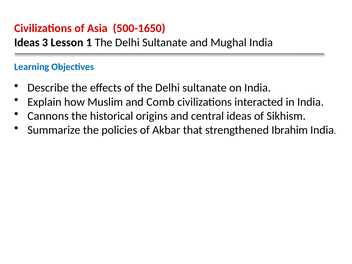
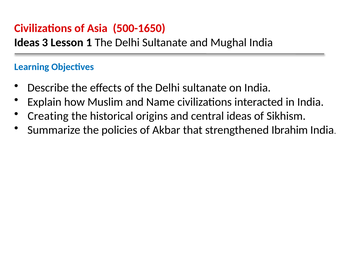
Comb: Comb -> Name
Cannons: Cannons -> Creating
